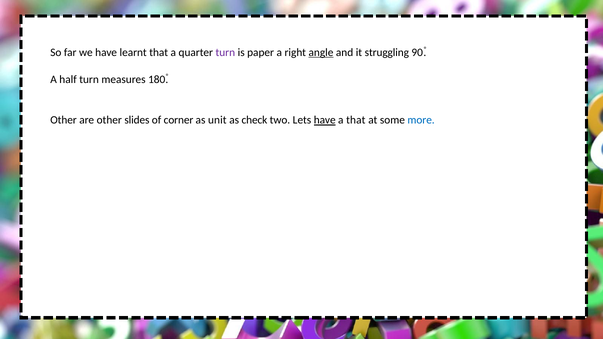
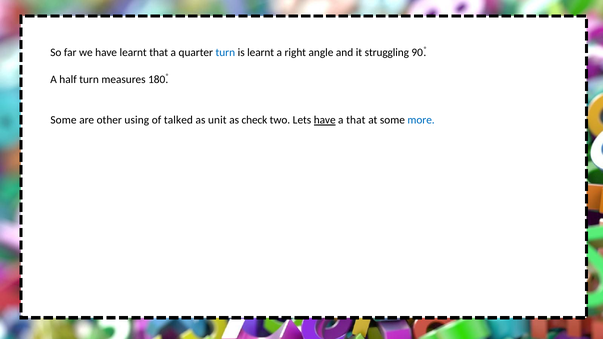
turn at (225, 52) colour: purple -> blue
is paper: paper -> learnt
angle underline: present -> none
Other at (64, 120): Other -> Some
slides: slides -> using
corner: corner -> talked
